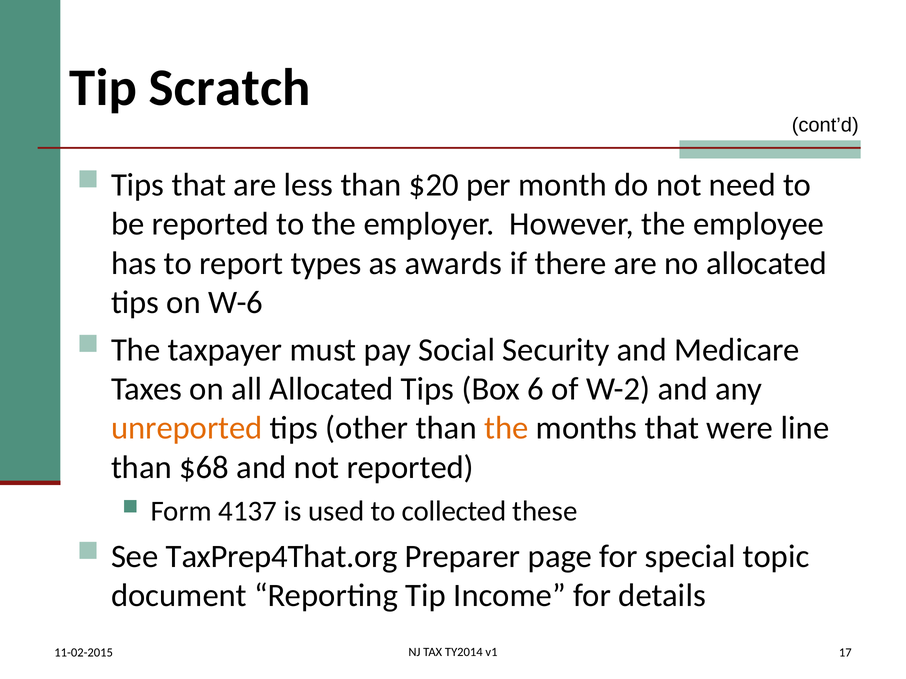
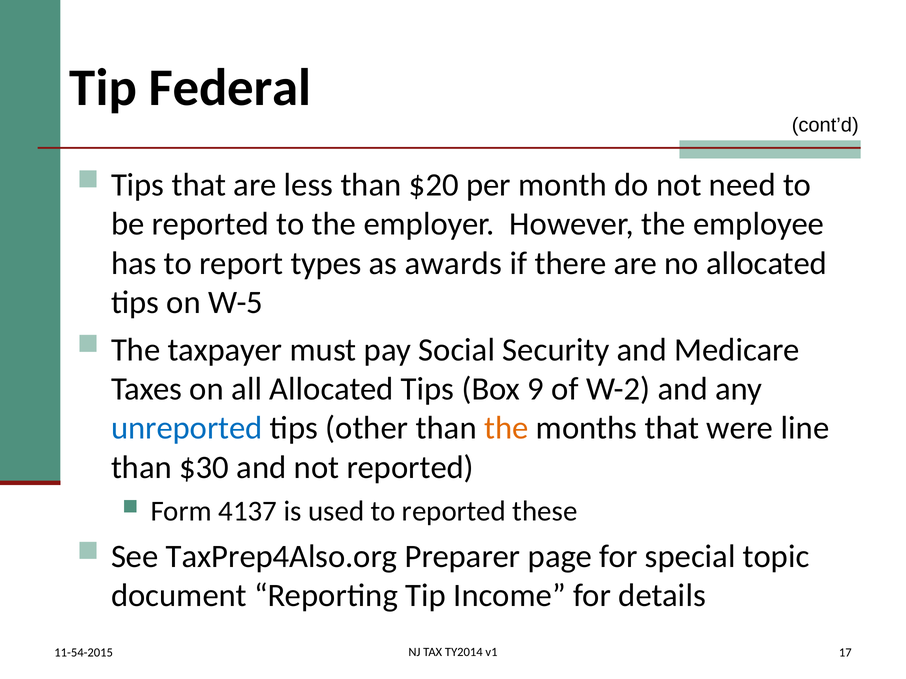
Scratch: Scratch -> Federal
W-6: W-6 -> W-5
6: 6 -> 9
unreported colour: orange -> blue
$68: $68 -> $30
to collected: collected -> reported
TaxPrep4That.org: TaxPrep4That.org -> TaxPrep4Also.org
11-02-2015: 11-02-2015 -> 11-54-2015
